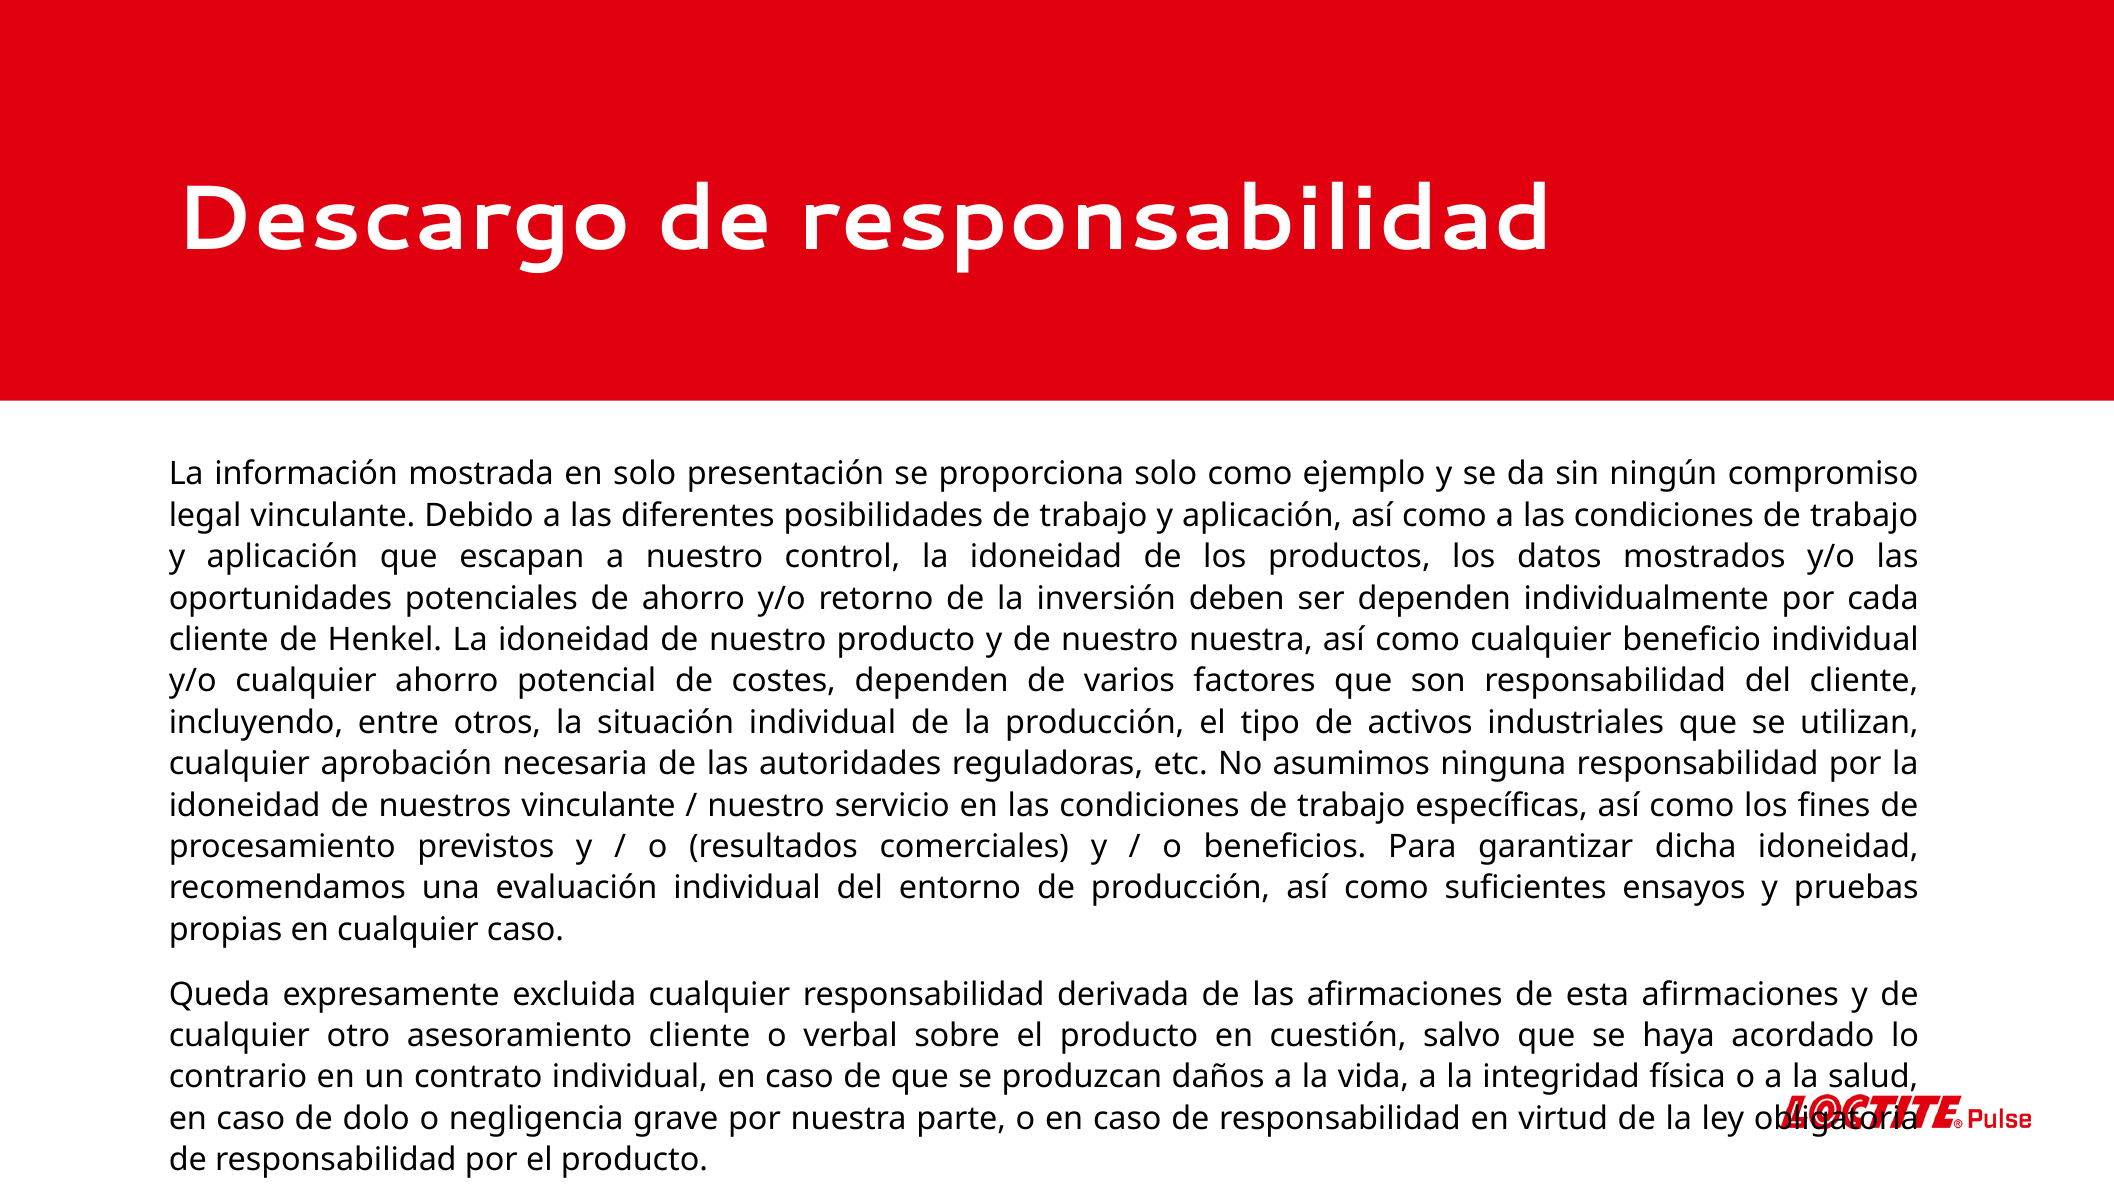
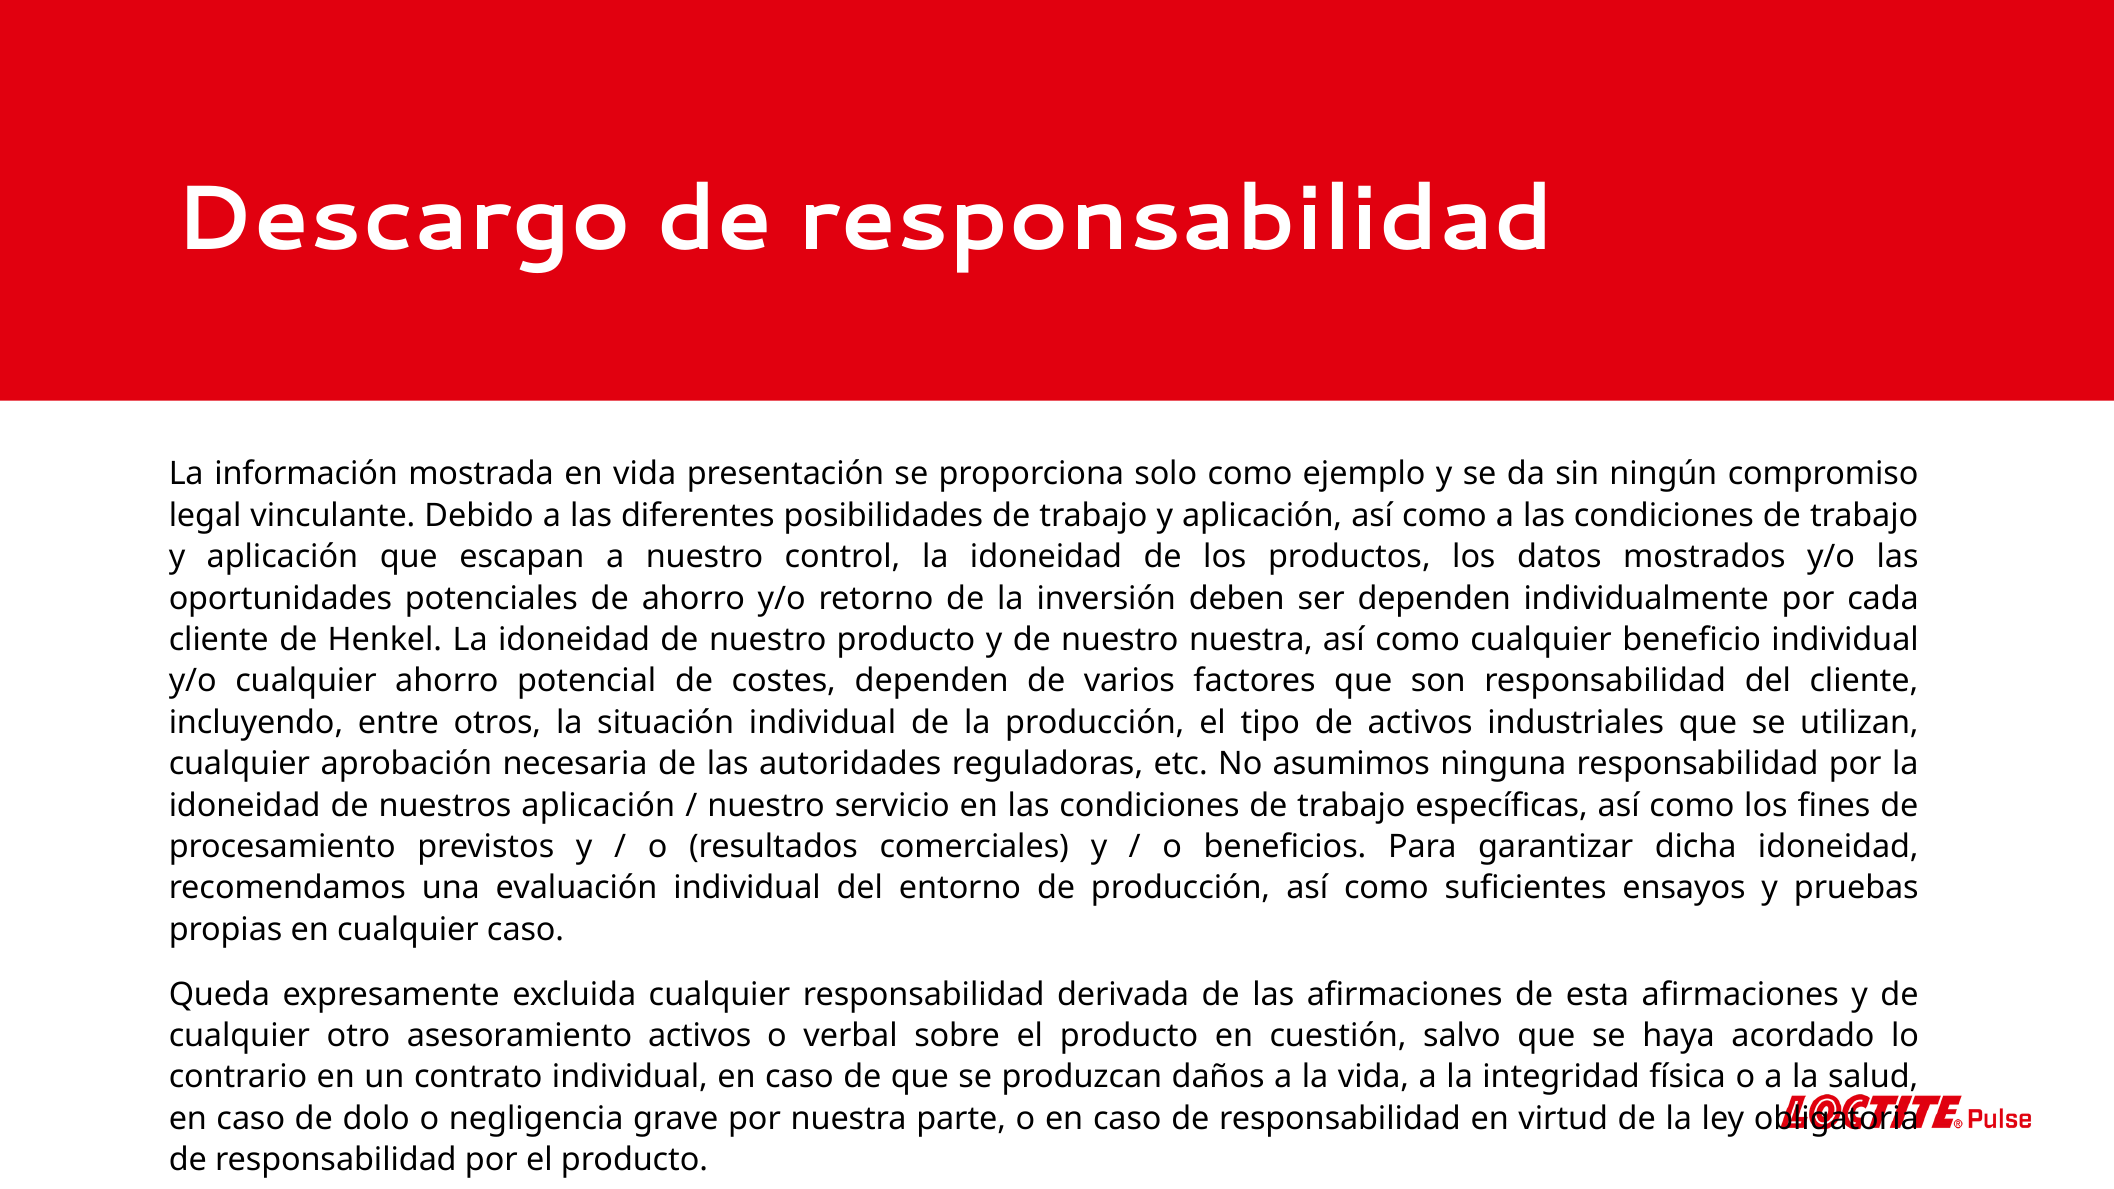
en solo: solo -> vida
nuestros vinculante: vinculante -> aplicación
asesoramiento cliente: cliente -> activos
